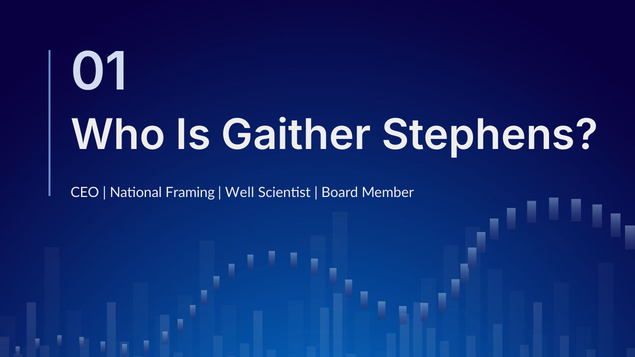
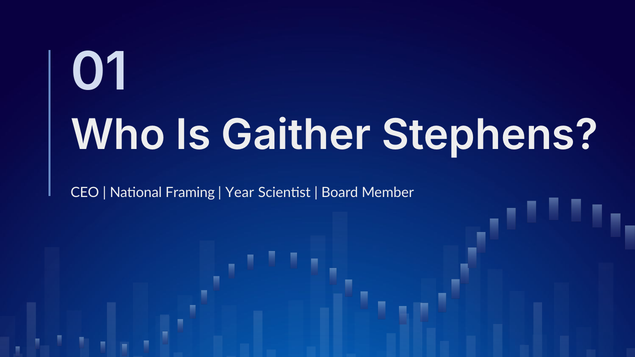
Well: Well -> Year
